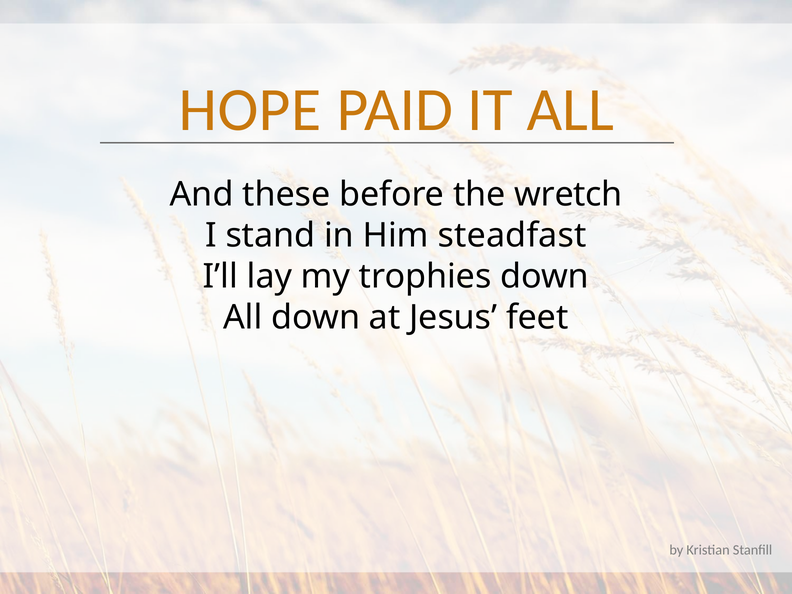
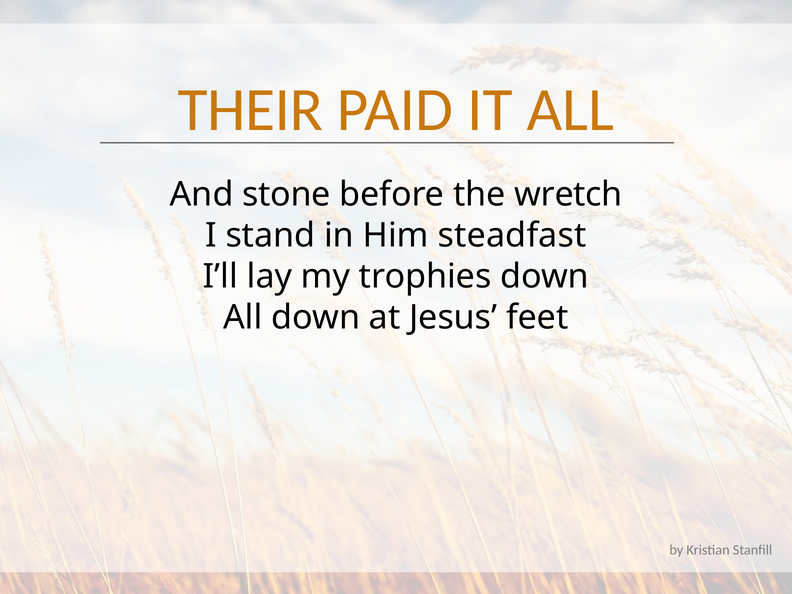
HOPE: HOPE -> THEIR
these: these -> stone
